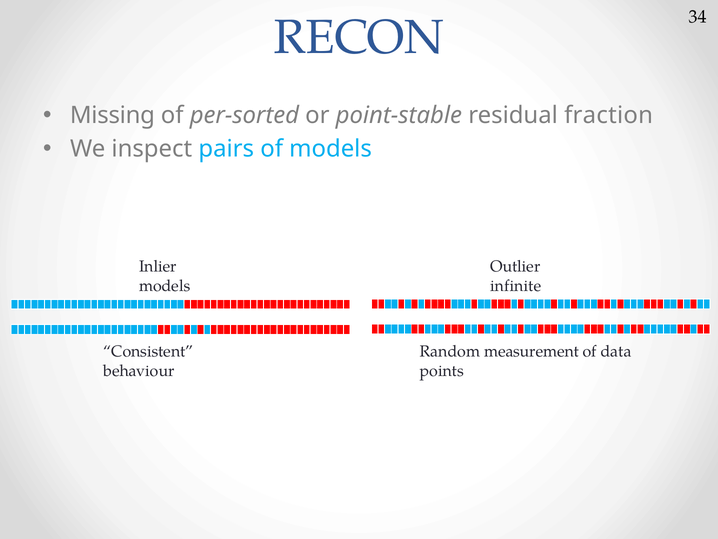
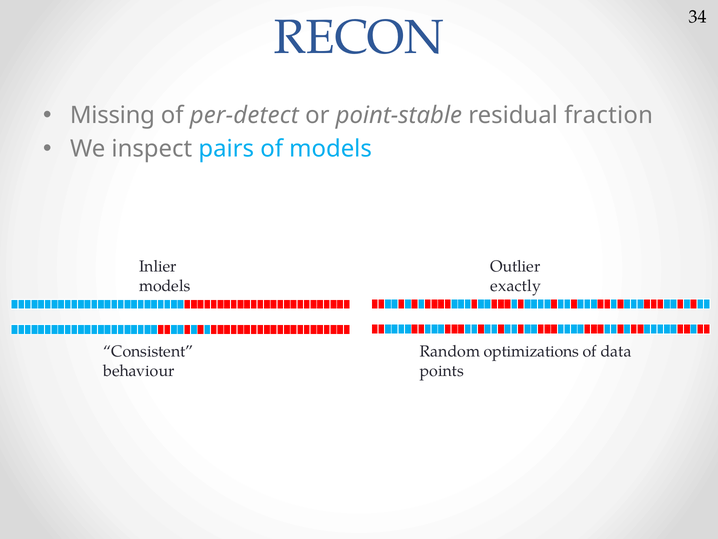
per-sorted: per-sorted -> per-detect
infinite: infinite -> exactly
measurement: measurement -> optimizations
